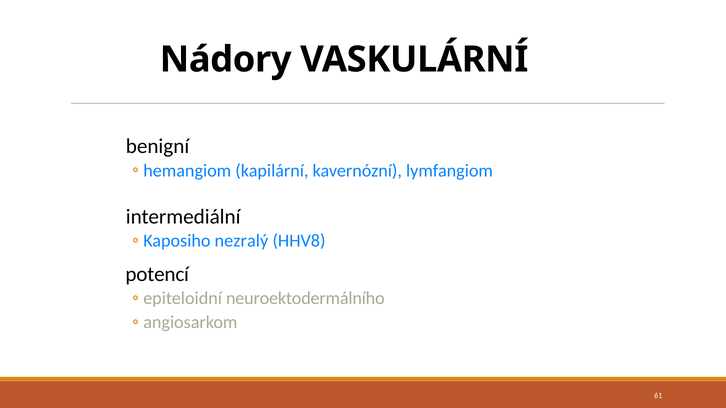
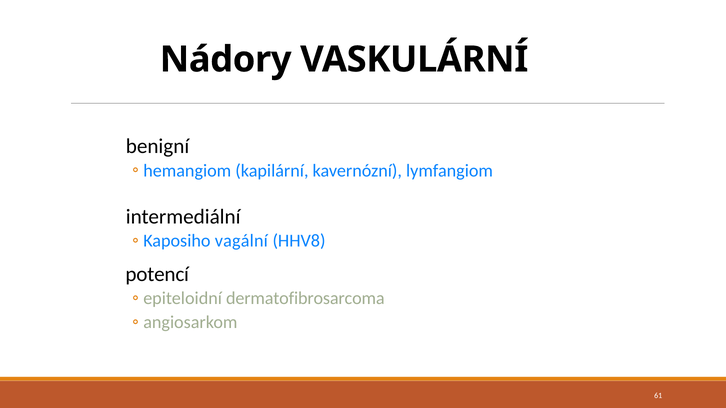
nezralý: nezralý -> vagální
neuroektodermálního: neuroektodermálního -> dermatofibrosarcoma
